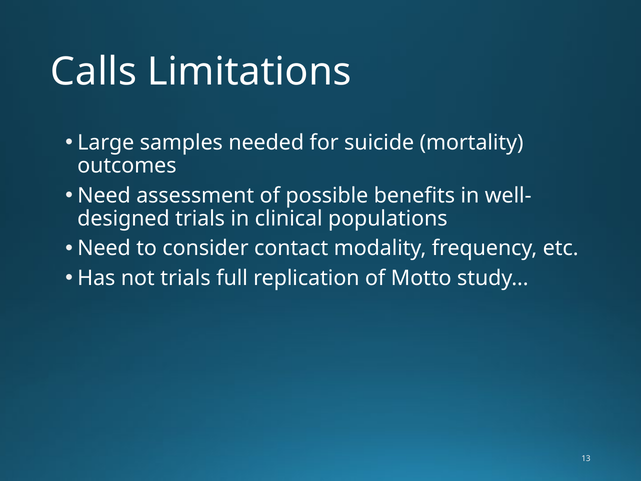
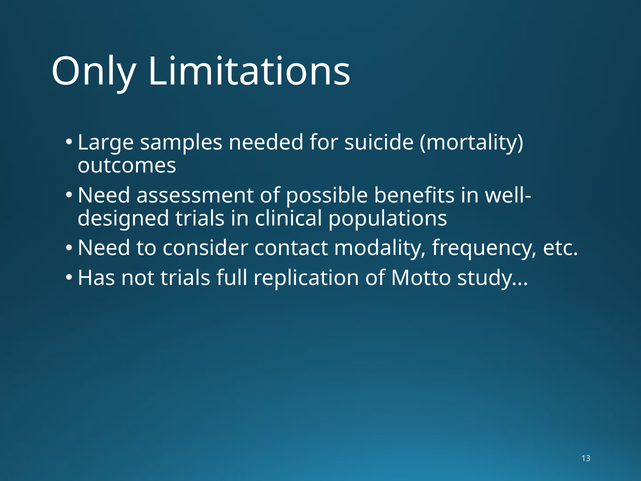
Calls: Calls -> Only
